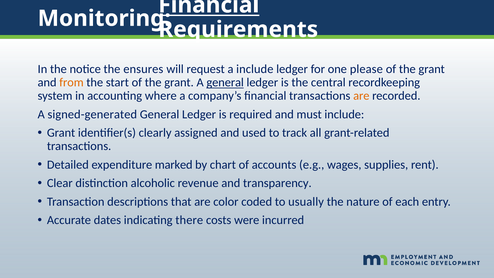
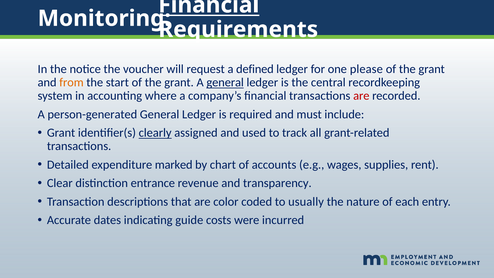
ensures: ensures -> voucher
a include: include -> defined
are at (361, 96) colour: orange -> red
signed-generated: signed-generated -> person-generated
clearly underline: none -> present
alcoholic: alcoholic -> entrance
there: there -> guide
